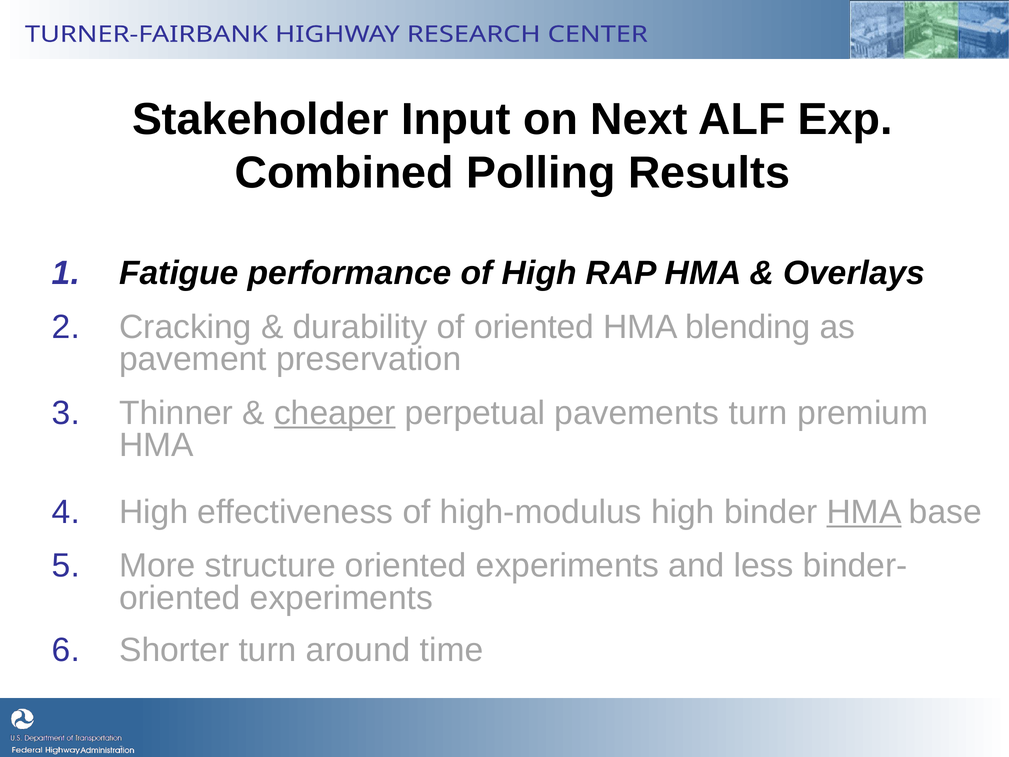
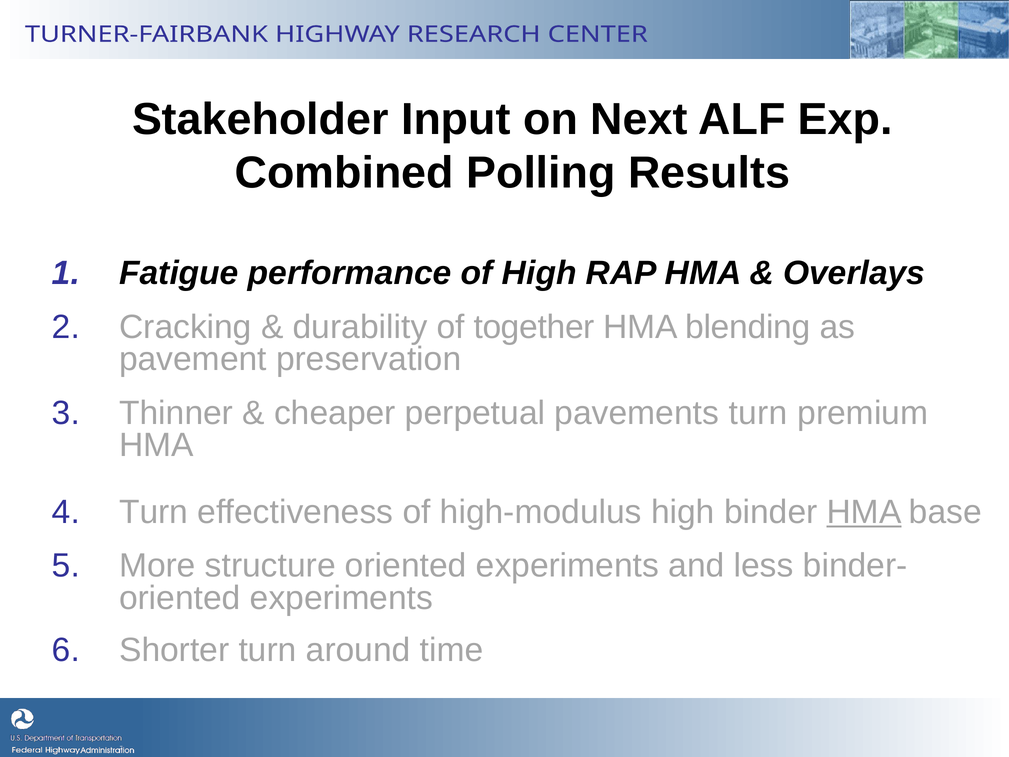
of oriented: oriented -> together
cheaper underline: present -> none
High at (154, 512): High -> Turn
